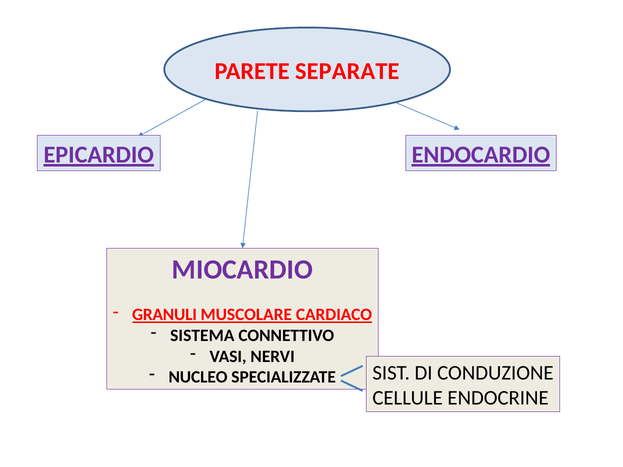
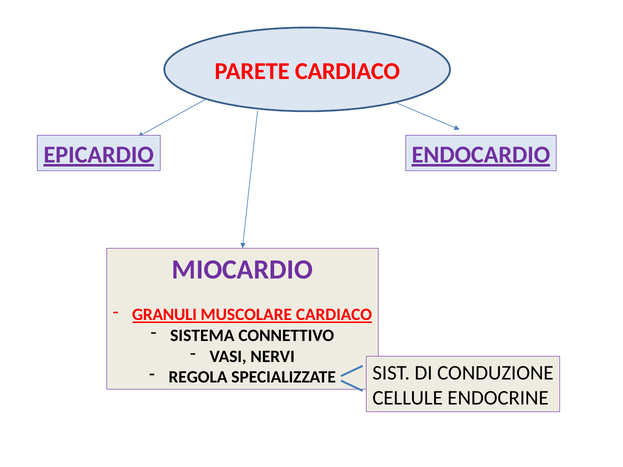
PARETE SEPARATE: SEPARATE -> CARDIACO
NUCLEO: NUCLEO -> REGOLA
